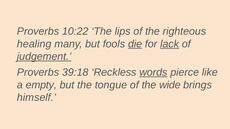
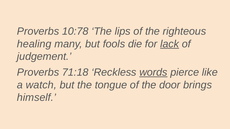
10:22: 10:22 -> 10:78
die underline: present -> none
judgement underline: present -> none
39:18: 39:18 -> 71:18
empty: empty -> watch
wide: wide -> door
